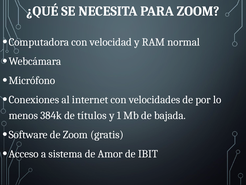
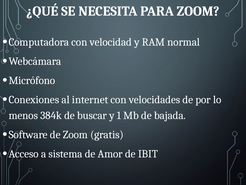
títulos: títulos -> buscar
